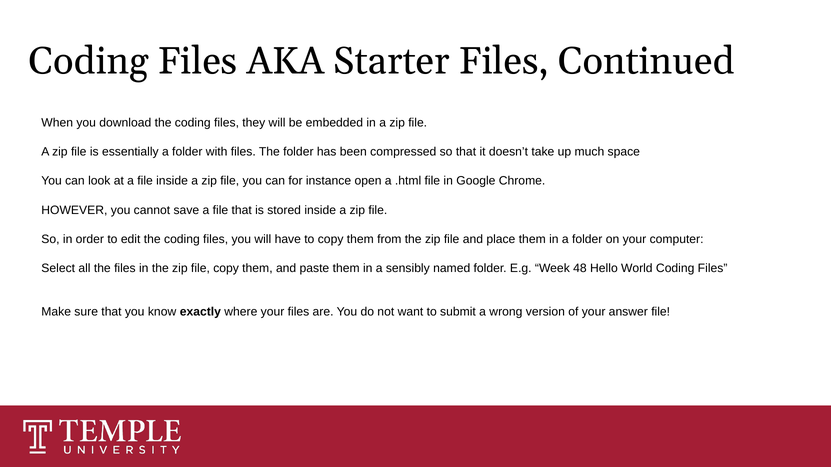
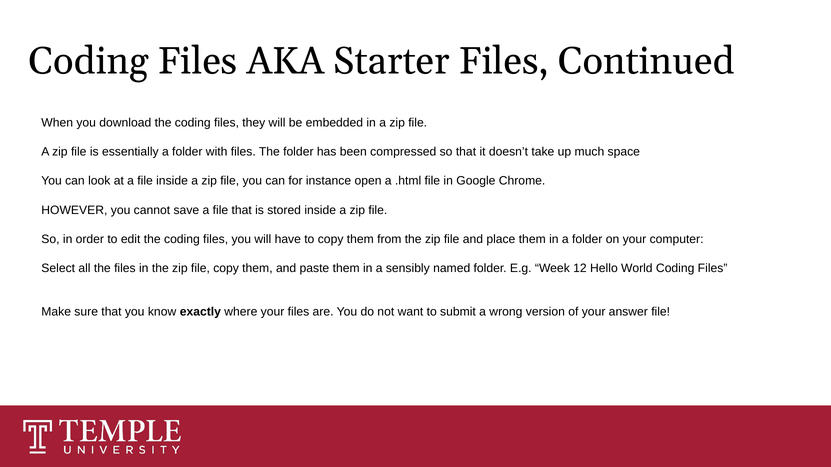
48: 48 -> 12
